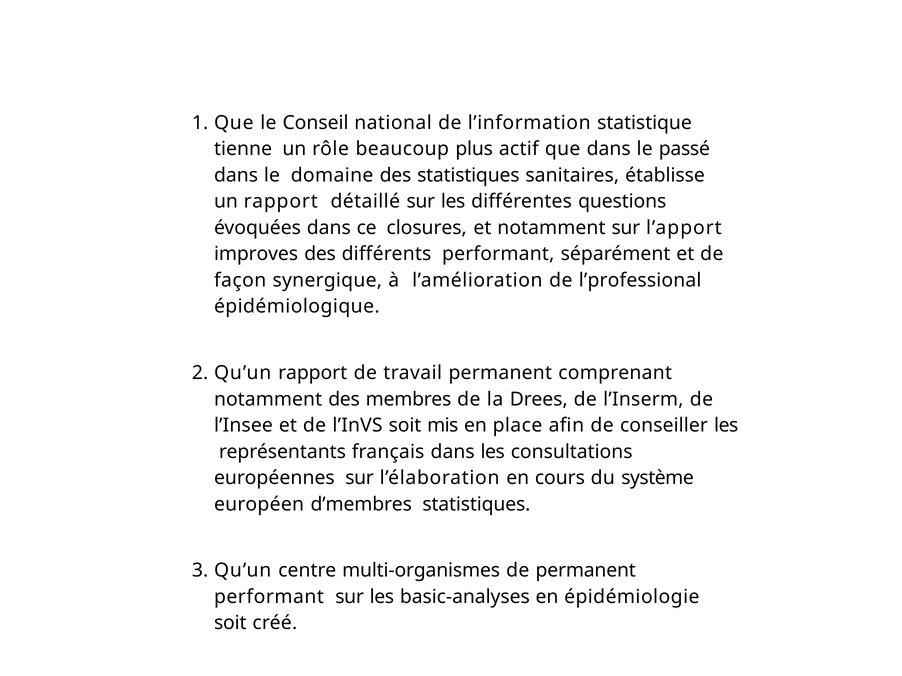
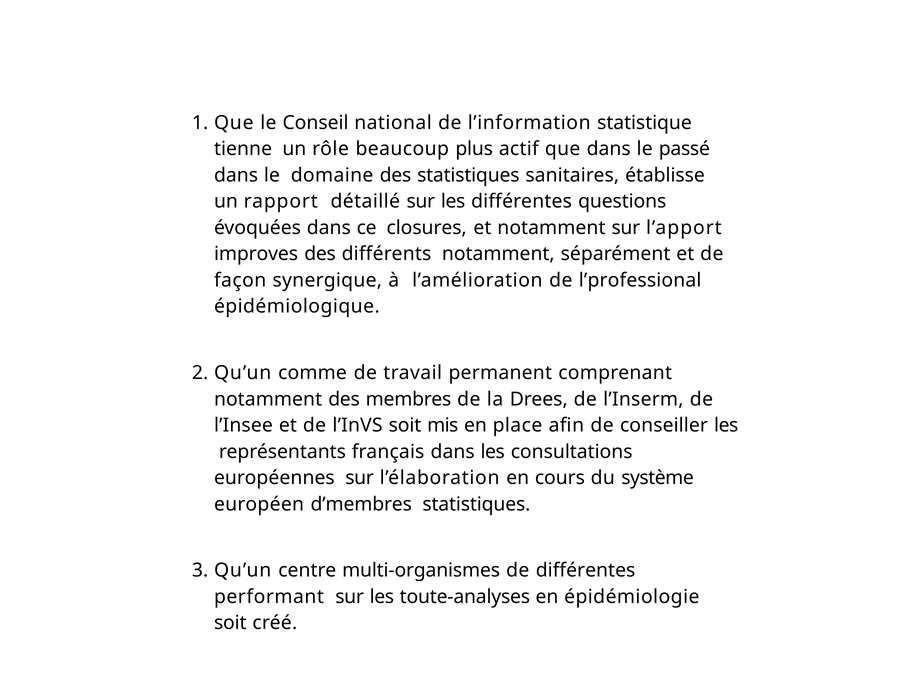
différents performant: performant -> notamment
Qu’un rapport: rapport -> comme
de permanent: permanent -> différentes
basic-analyses: basic-analyses -> toute-analyses
